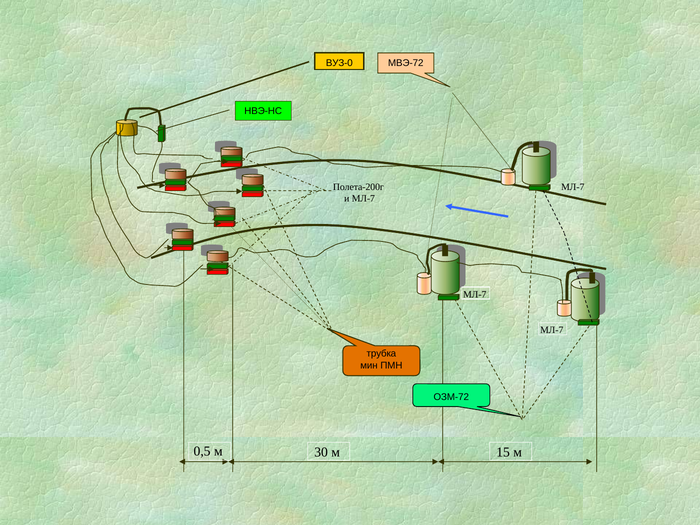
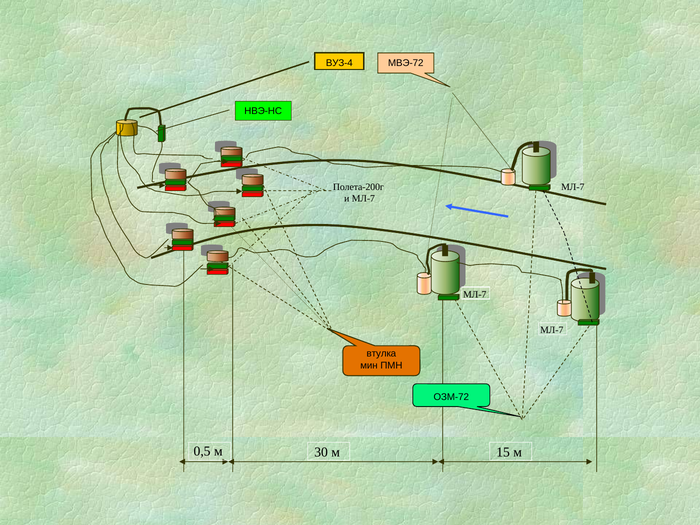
ВУЗ-0: ВУЗ-0 -> ВУЗ-4
трубка: трубка -> втулка
